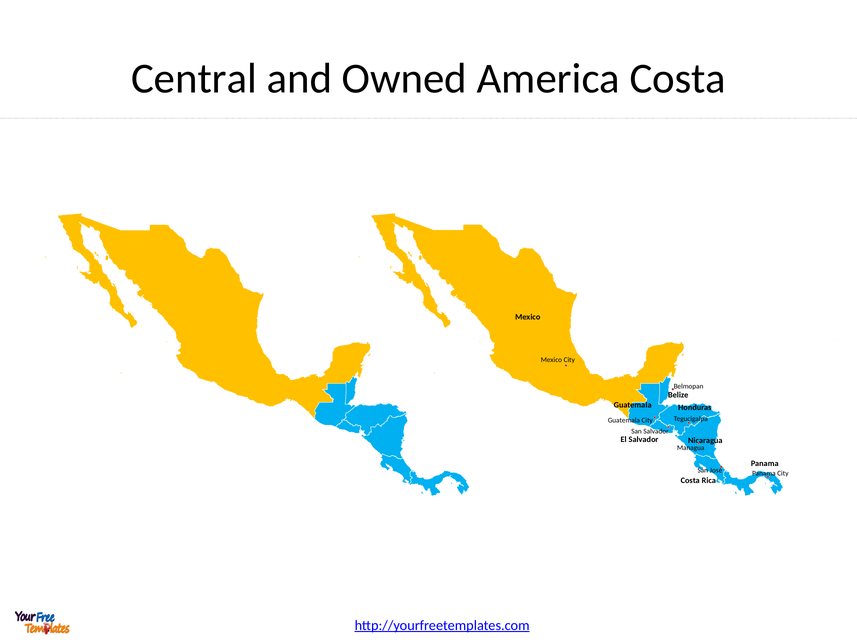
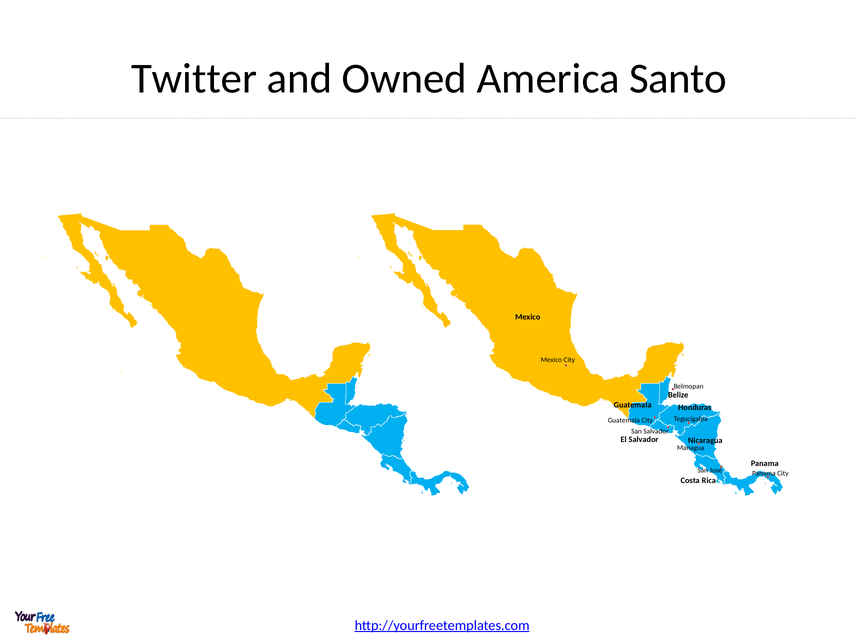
Central: Central -> Twitter
America Costa: Costa -> Santo
